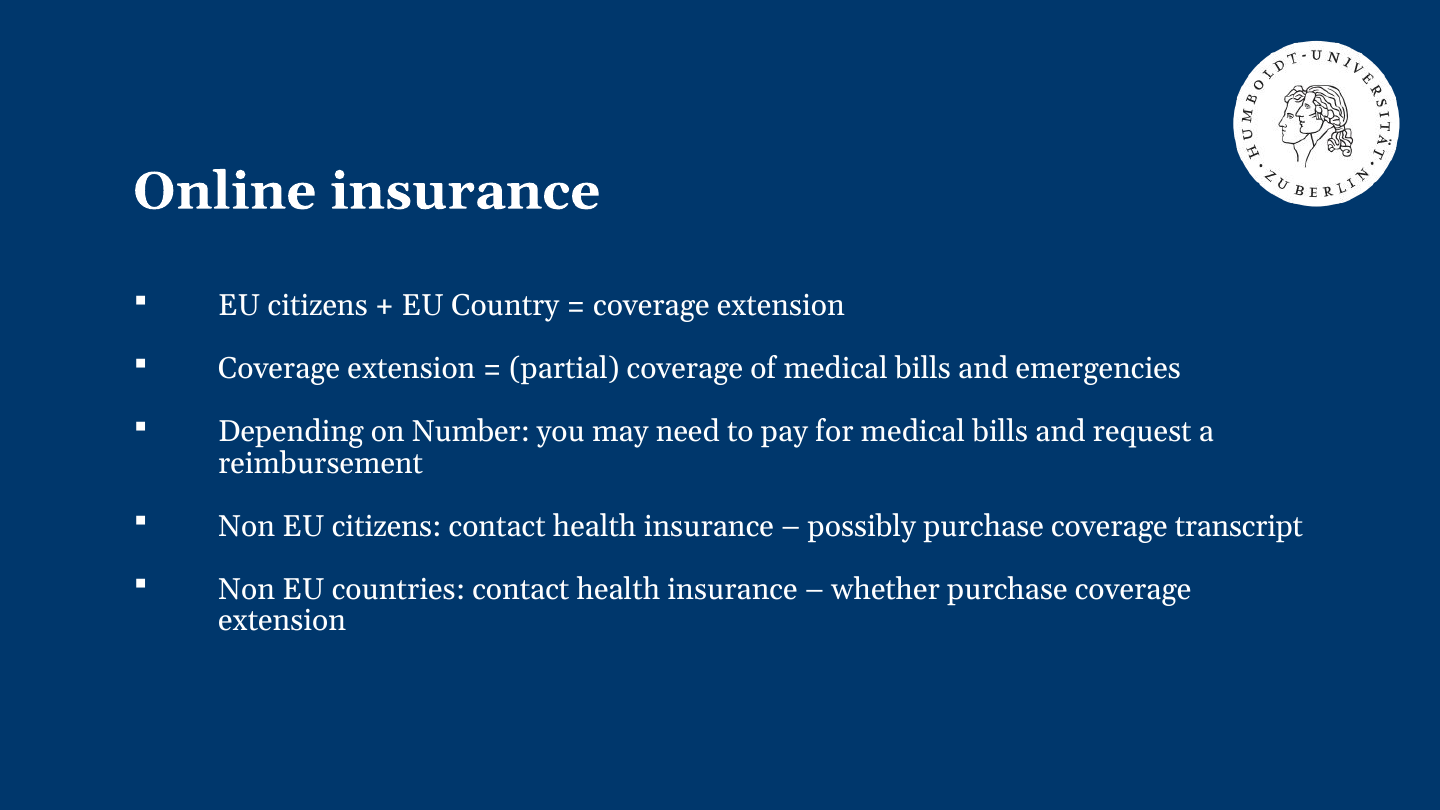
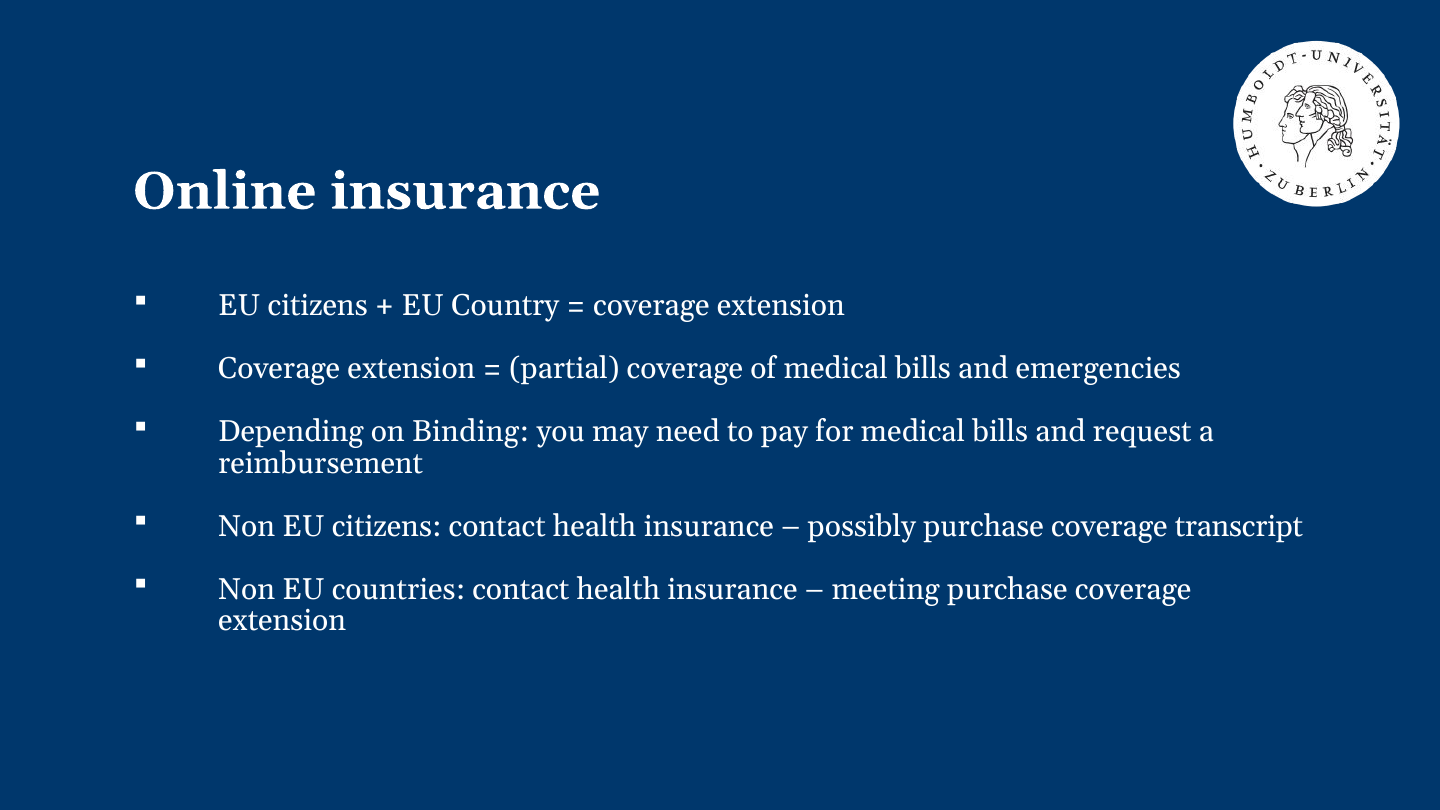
Number: Number -> Binding
whether: whether -> meeting
